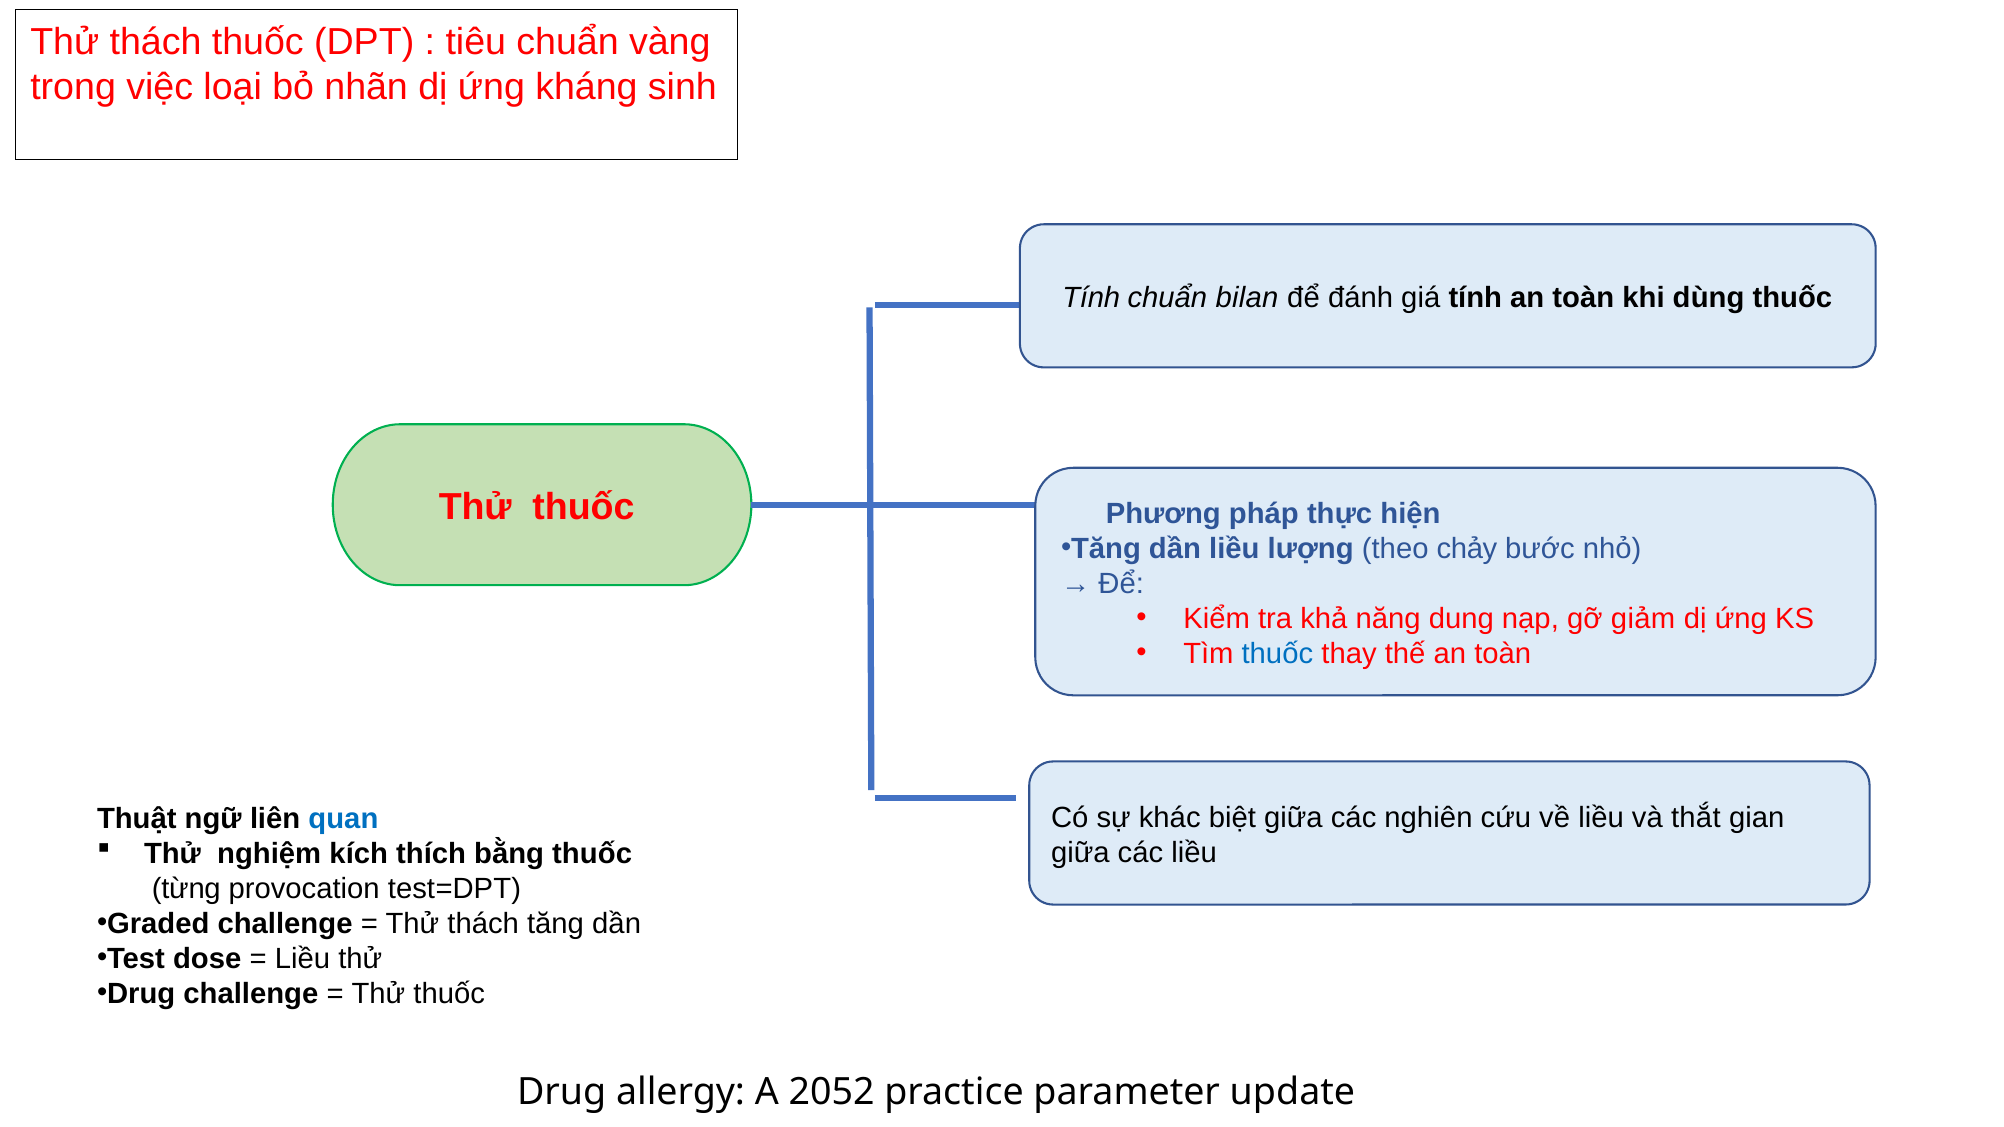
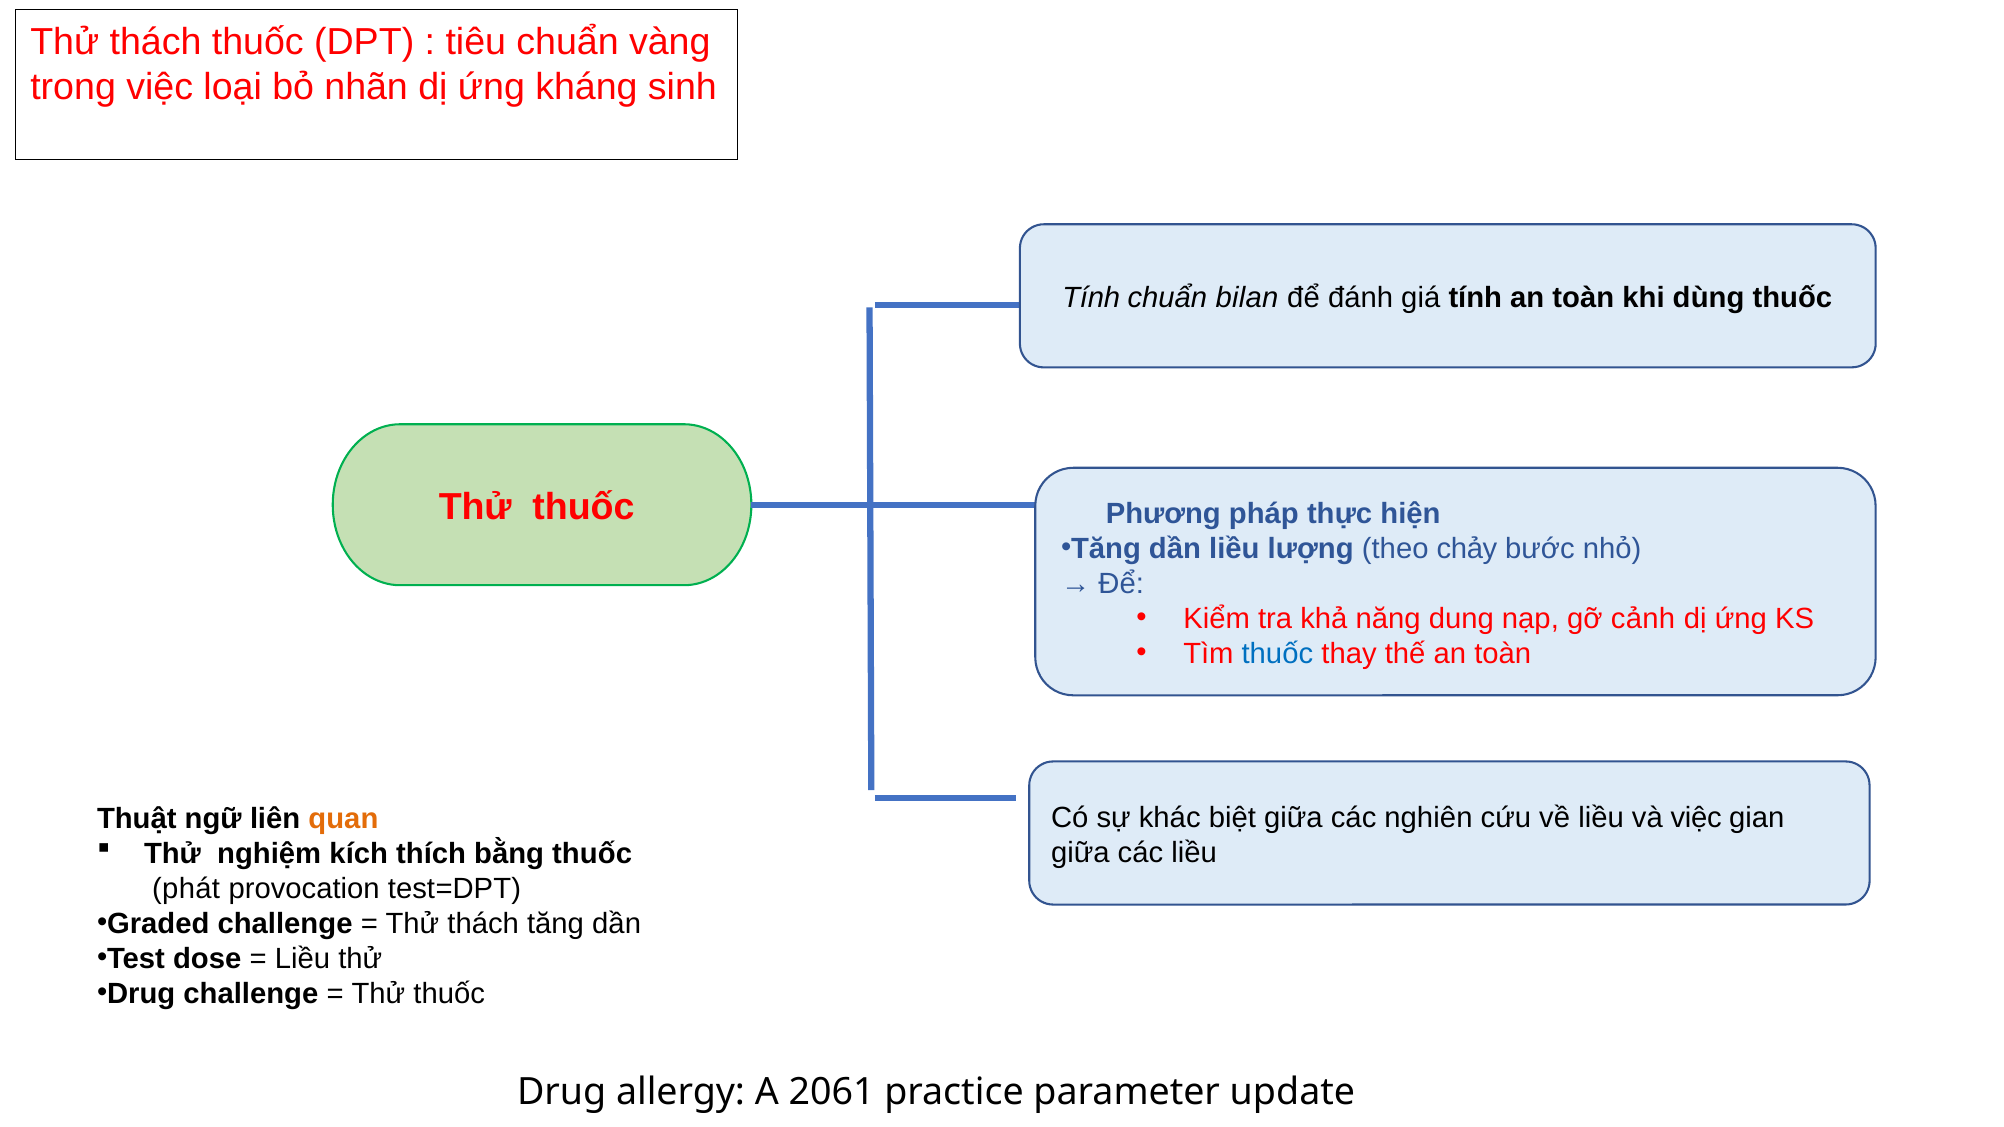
giảm: giảm -> cảnh
và thắt: thắt -> việc
quan colour: blue -> orange
từng: từng -> phát
2052: 2052 -> 2061
